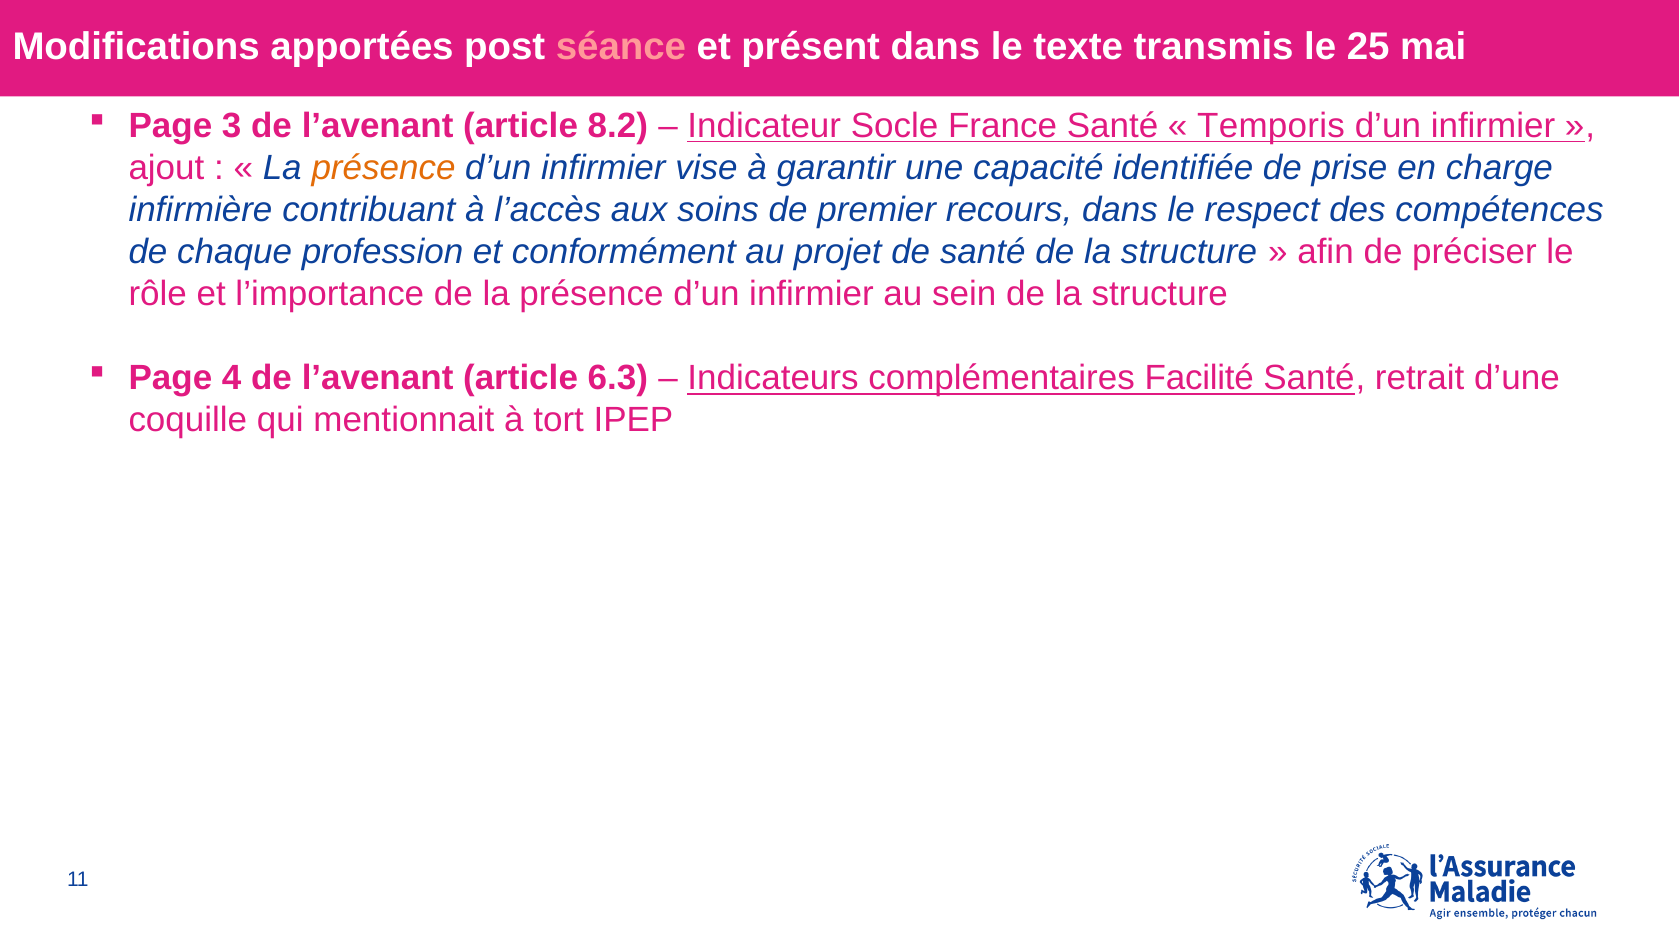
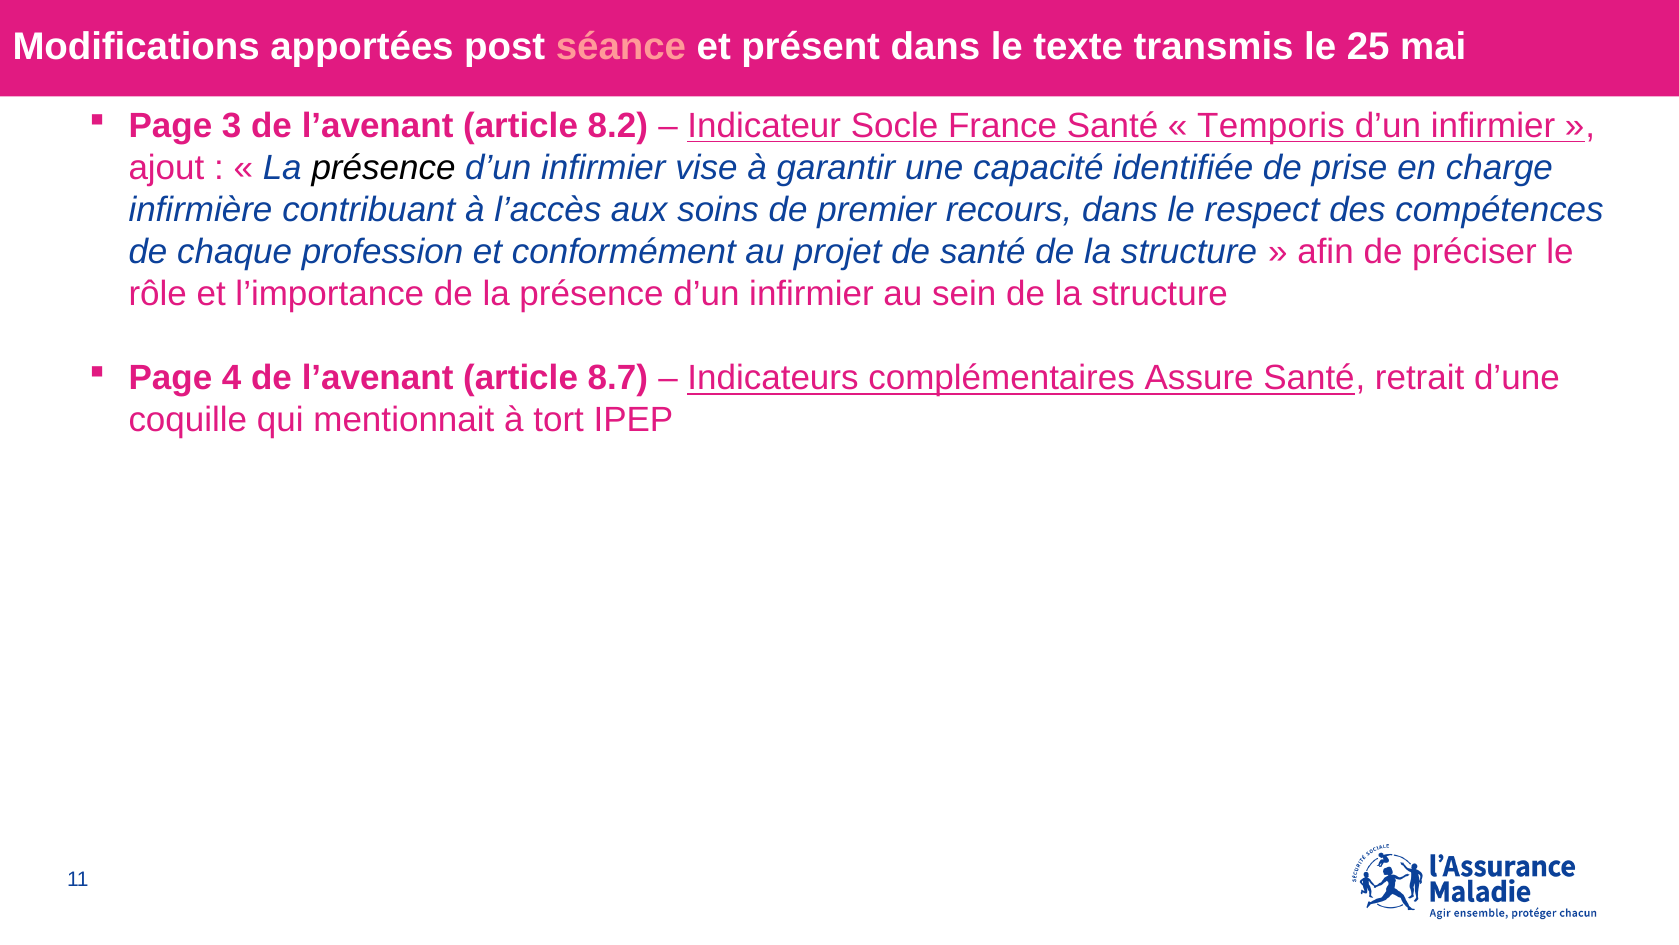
présence at (384, 168) colour: orange -> black
6.3: 6.3 -> 8.7
Facilité: Facilité -> Assure
